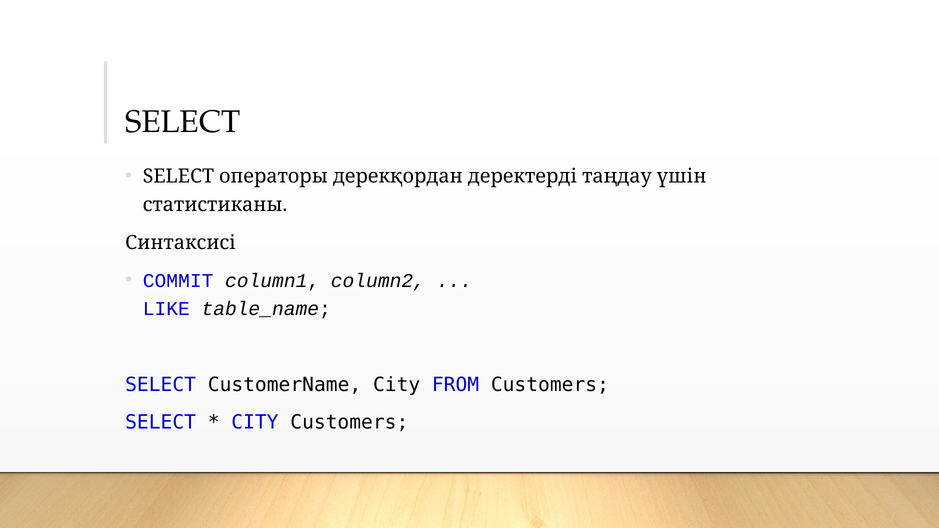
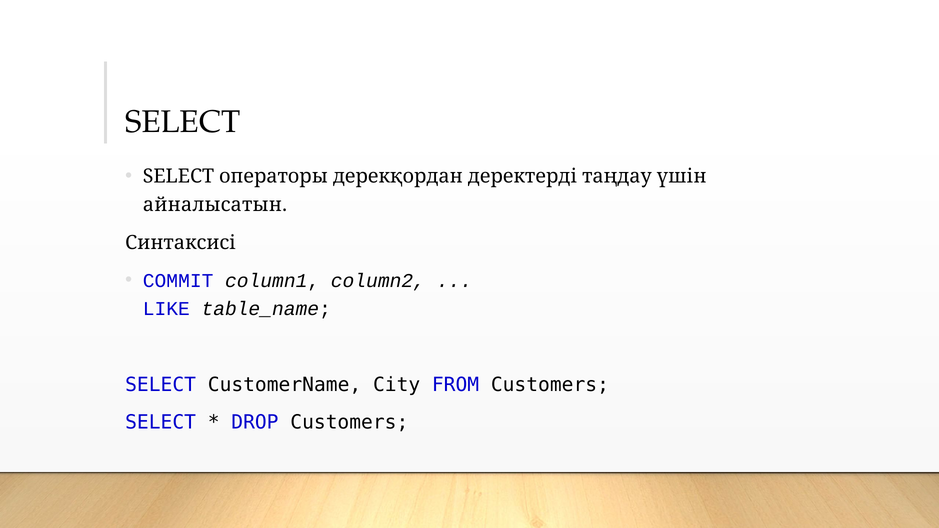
статистиканы: статистиканы -> айналысатын
CITY at (255, 423): CITY -> DROP
